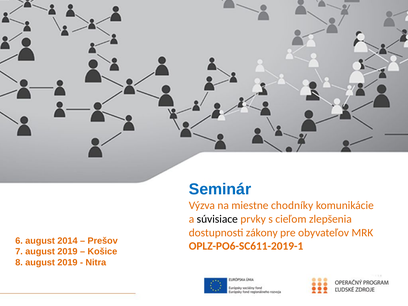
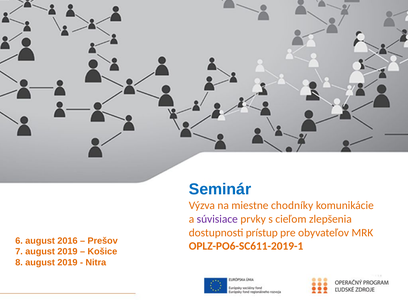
súvisiace colour: black -> purple
zákony: zákony -> prístup
2014: 2014 -> 2016
